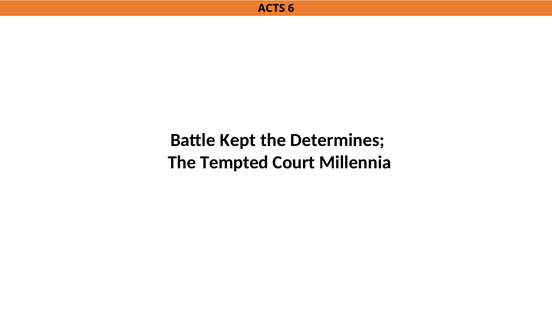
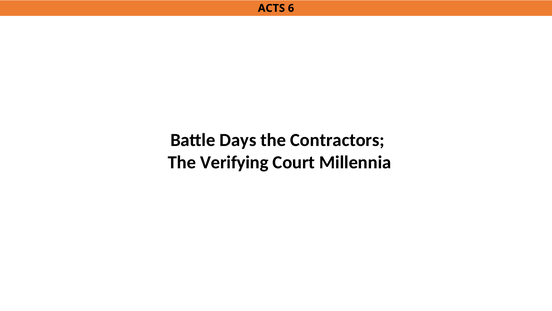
Kept: Kept -> Days
Determines: Determines -> Contractors
Tempted: Tempted -> Verifying
